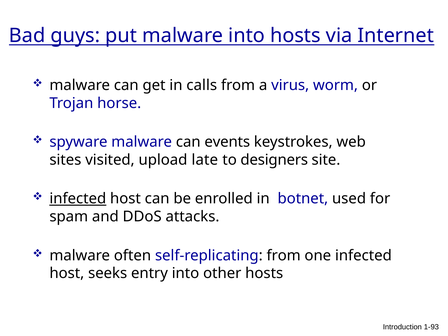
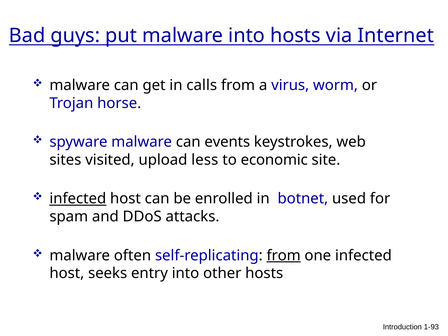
late: late -> less
designers: designers -> economic
from at (284, 255) underline: none -> present
